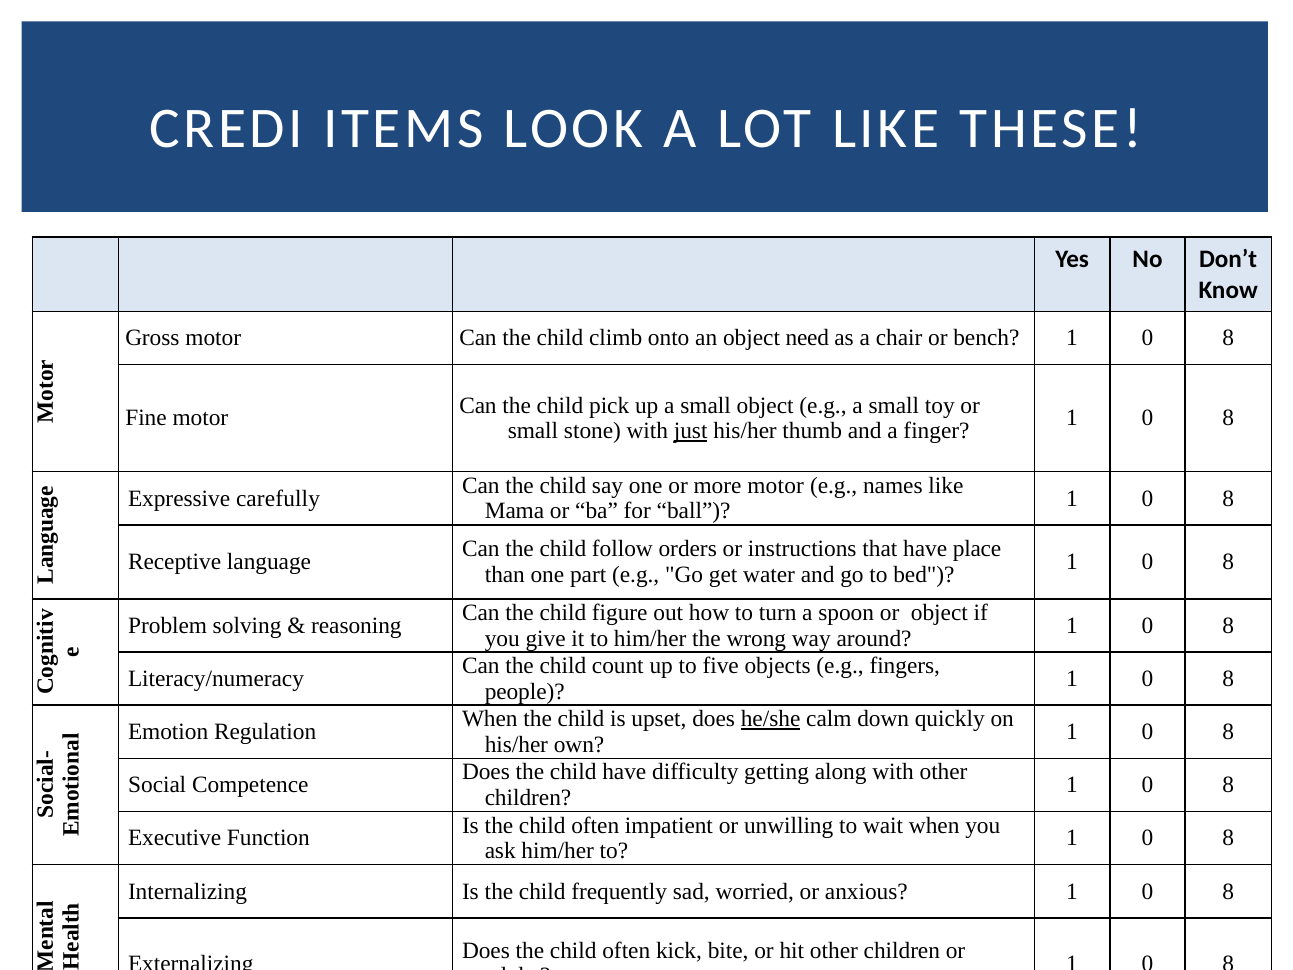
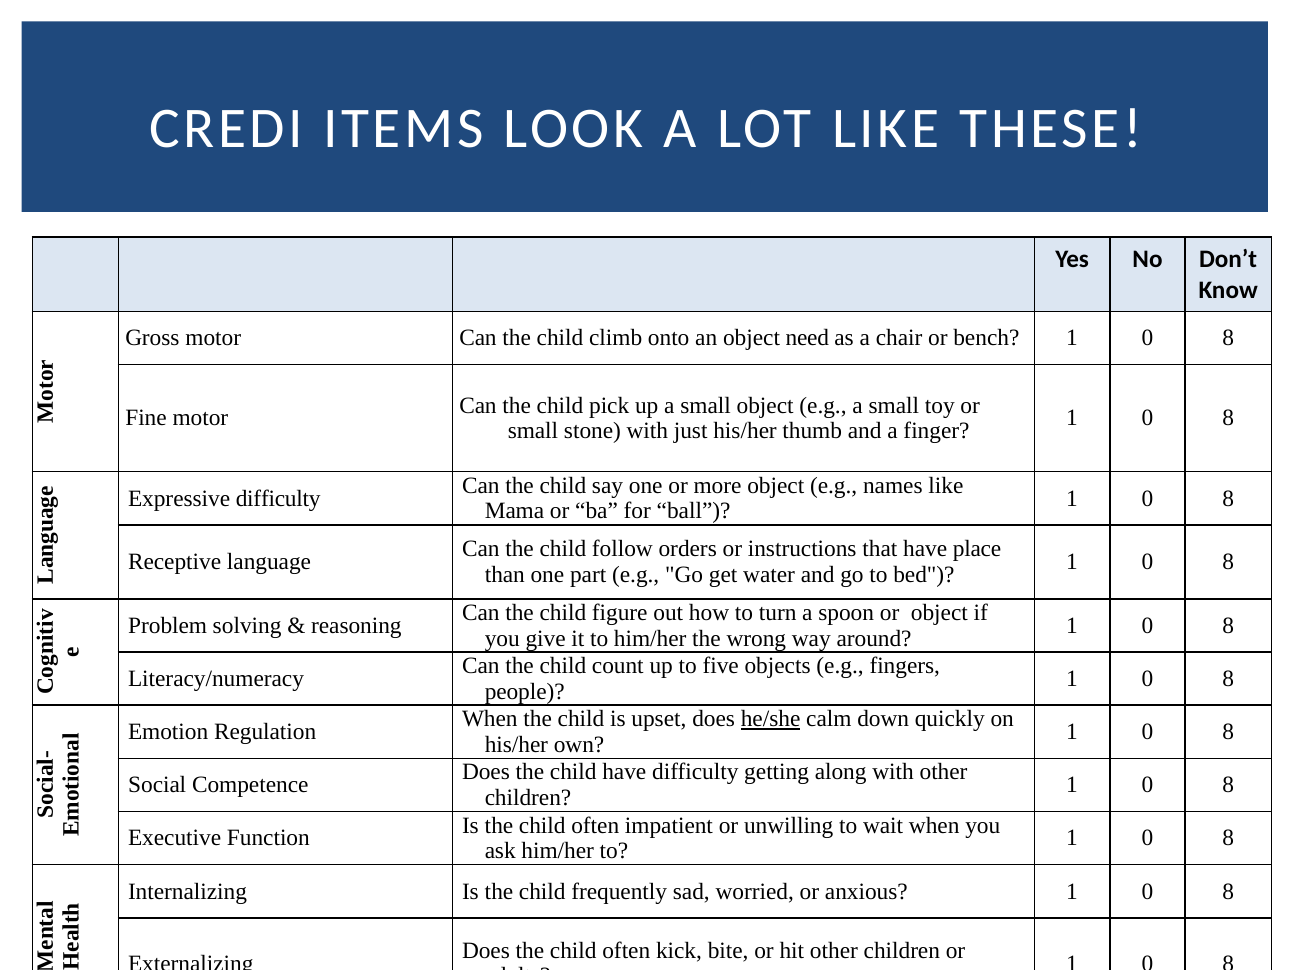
just underline: present -> none
more motor: motor -> object
Expressive carefully: carefully -> difficulty
